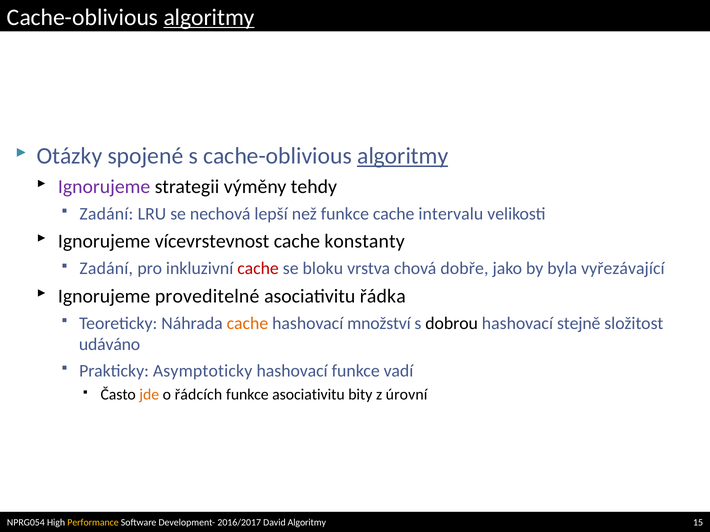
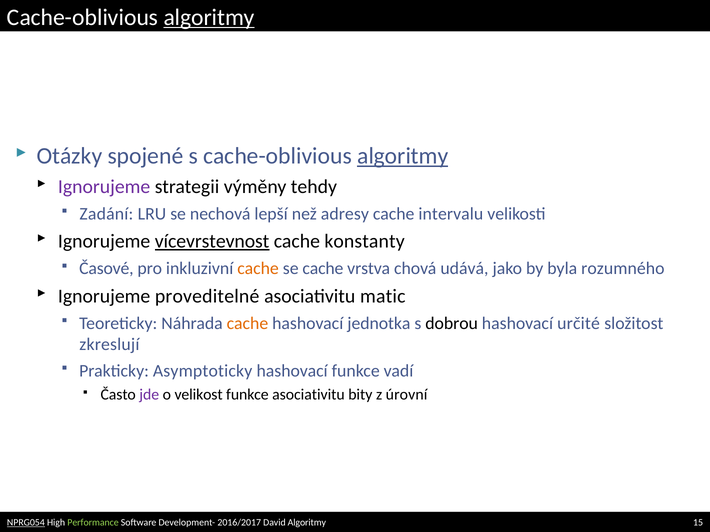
než funkce: funkce -> adresy
vícevrstevnost underline: none -> present
Zadání at (106, 269): Zadání -> Časové
cache at (258, 269) colour: red -> orange
se bloku: bloku -> cache
dobře: dobře -> udává
vyřezávající: vyřezávající -> rozumného
řádka: řádka -> matic
množství: množství -> jednotka
stejně: stejně -> určité
udáváno: udáváno -> zkreslují
jde colour: orange -> purple
řádcích: řádcích -> velikost
NPRG054 underline: none -> present
Performance colour: yellow -> light green
